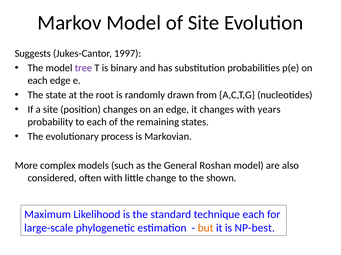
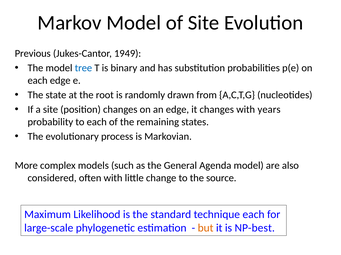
Suggests: Suggests -> Previous
1997: 1997 -> 1949
tree colour: purple -> blue
Roshan: Roshan -> Agenda
shown: shown -> source
